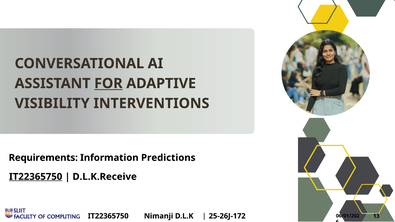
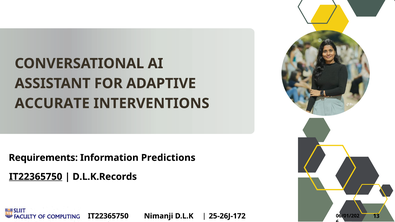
FOR underline: present -> none
VISIBILITY: VISIBILITY -> ACCURATE
D.L.K.Receive: D.L.K.Receive -> D.L.K.Records
